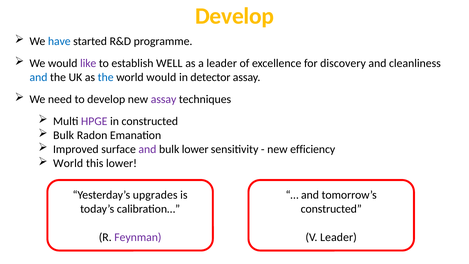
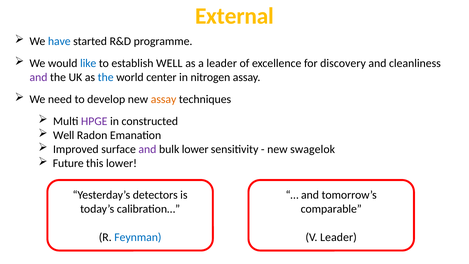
Develop at (235, 16): Develop -> External
like colour: purple -> blue
and at (39, 77) colour: blue -> purple
world would: would -> center
detector: detector -> nitrogen
assay at (164, 99) colour: purple -> orange
Bulk at (64, 135): Bulk -> Well
efficiency: efficiency -> swagelok
World at (68, 163): World -> Future
upgrades: upgrades -> detectors
constructed at (331, 209): constructed -> comparable
Feynman colour: purple -> blue
